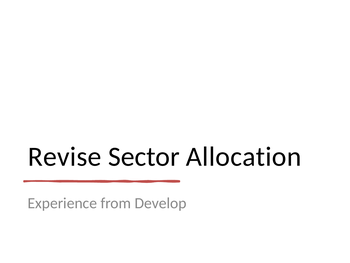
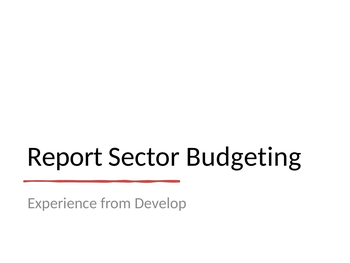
Revise: Revise -> Report
Allocation: Allocation -> Budgeting
